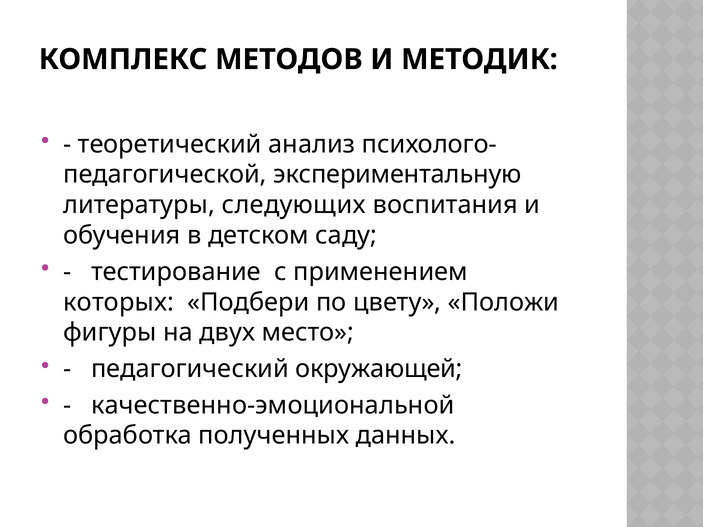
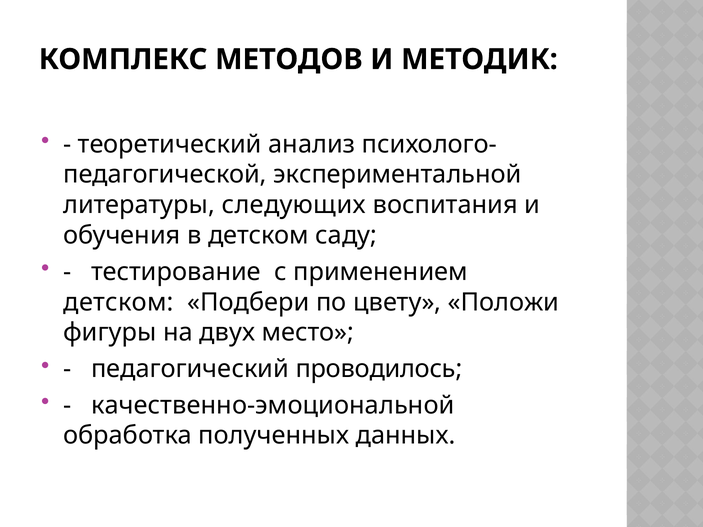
экспериментальную: экспериментальную -> экспериментальной
которых at (119, 302): которых -> детском
окружающей: окружающей -> проводилось
